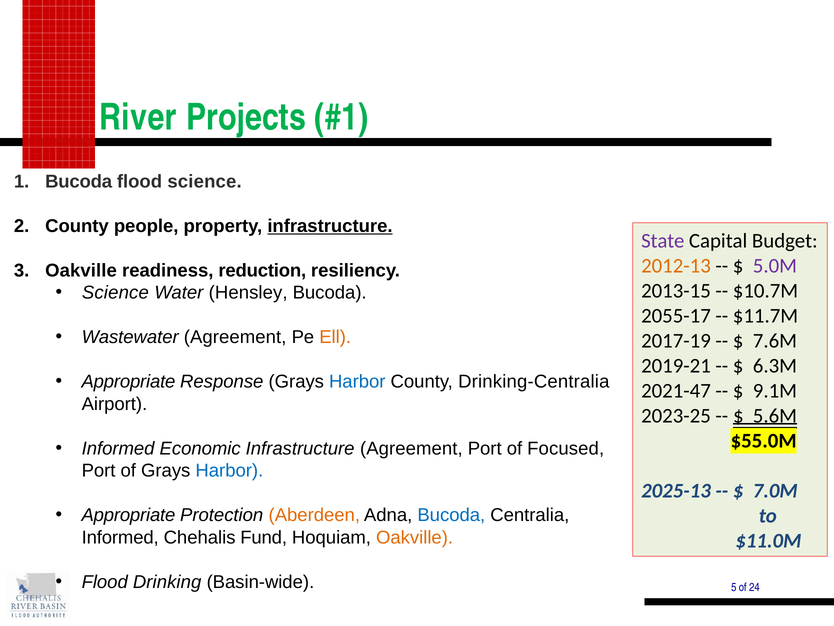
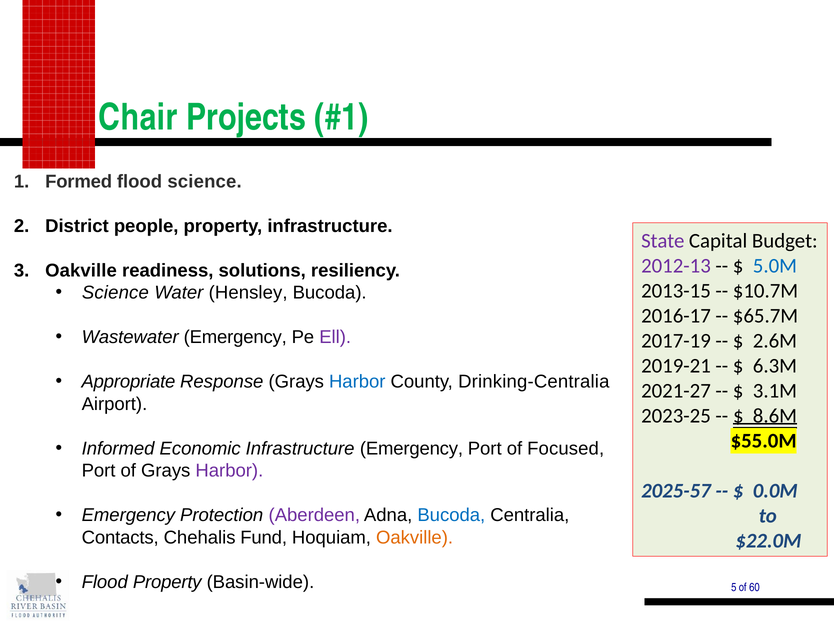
River: River -> Chair
1 Bucoda: Bucoda -> Formed
County at (77, 226): County -> District
infrastructure at (330, 226) underline: present -> none
2012-13 colour: orange -> purple
5.0M colour: purple -> blue
reduction: reduction -> solutions
2055-17: 2055-17 -> 2016-17
$11.7M: $11.7M -> $65.7M
Wastewater Agreement: Agreement -> Emergency
Ell colour: orange -> purple
7.6M: 7.6M -> 2.6M
2021-47: 2021-47 -> 2021-27
9.1M: 9.1M -> 3.1M
5.6M: 5.6M -> 8.6M
Infrastructure Agreement: Agreement -> Emergency
Harbor at (229, 470) colour: blue -> purple
2025-13: 2025-13 -> 2025-57
7.0M: 7.0M -> 0.0M
Appropriate at (128, 515): Appropriate -> Emergency
Aberdeen colour: orange -> purple
Informed at (120, 537): Informed -> Contacts
$11.0M: $11.0M -> $22.0M
Flood Drinking: Drinking -> Property
24: 24 -> 60
